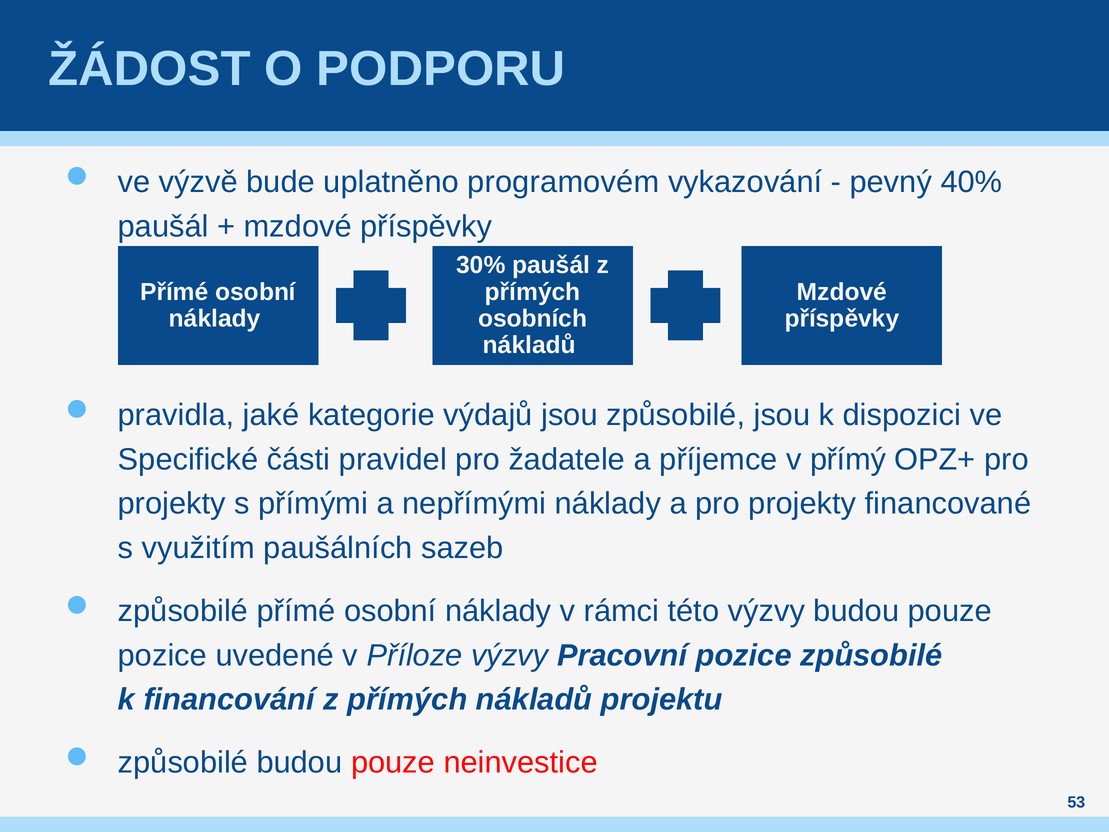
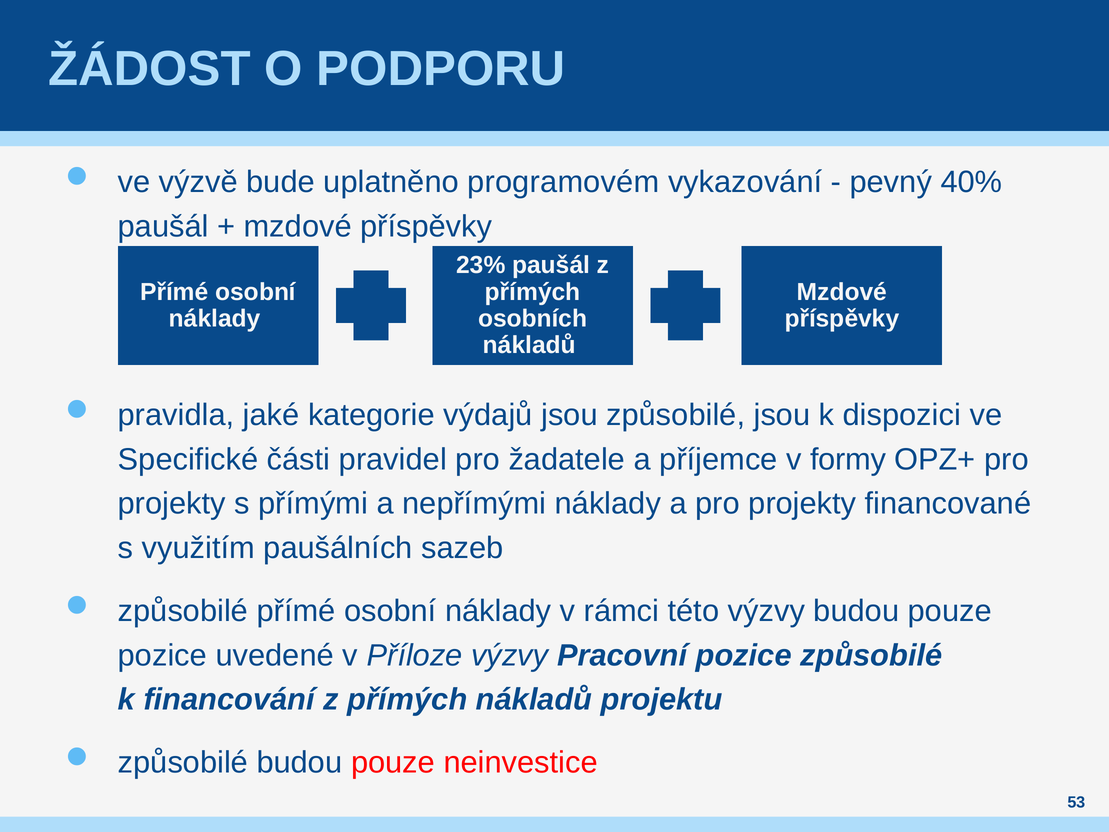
30%: 30% -> 23%
přímý: přímý -> formy
